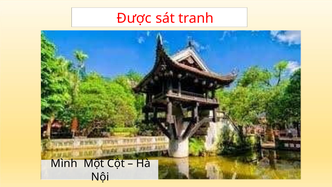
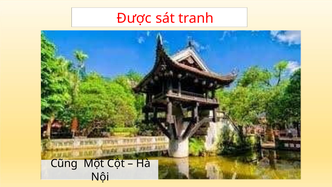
Mình: Mình -> Cũng
